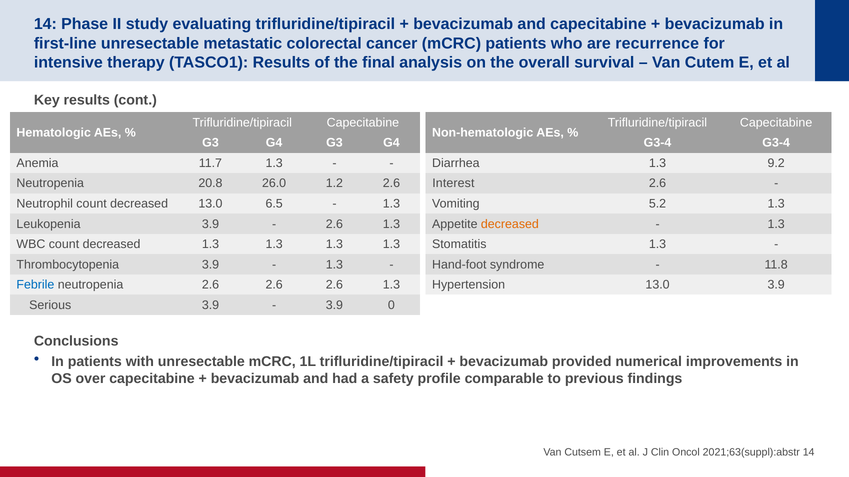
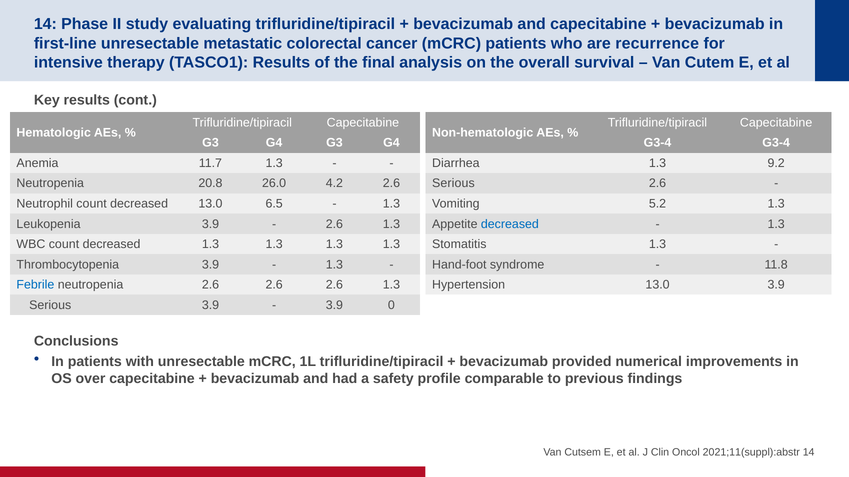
1.2: 1.2 -> 4.2
Interest at (453, 184): Interest -> Serious
decreased at (510, 224) colour: orange -> blue
2021;63(suppl):abstr: 2021;63(suppl):abstr -> 2021;11(suppl):abstr
